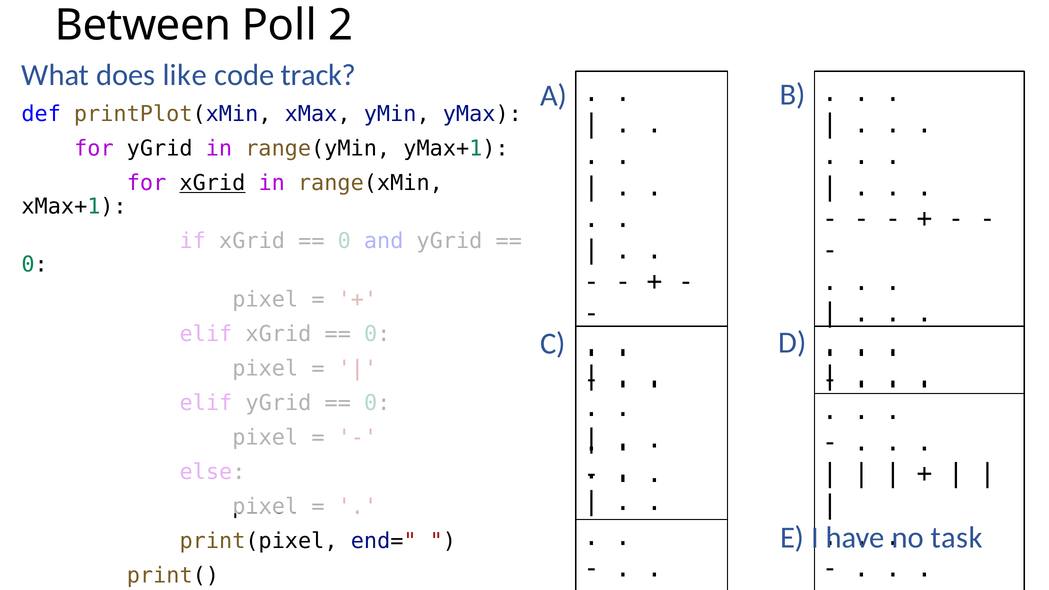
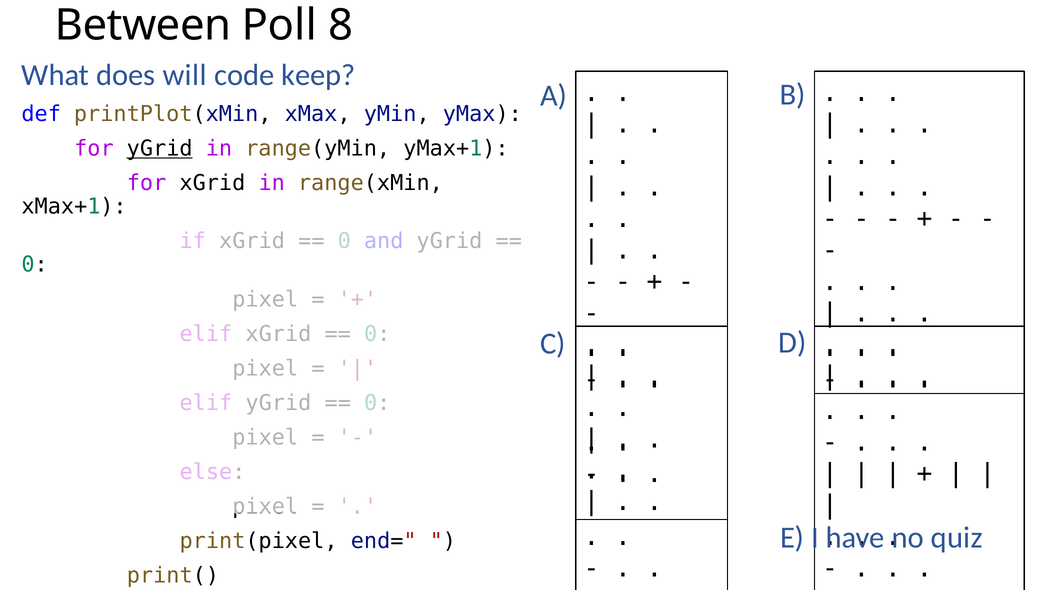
Poll 2: 2 -> 8
like: like -> will
track: track -> keep
yGrid at (160, 149) underline: none -> present
xGrid at (212, 183) underline: present -> none
task: task -> quiz
